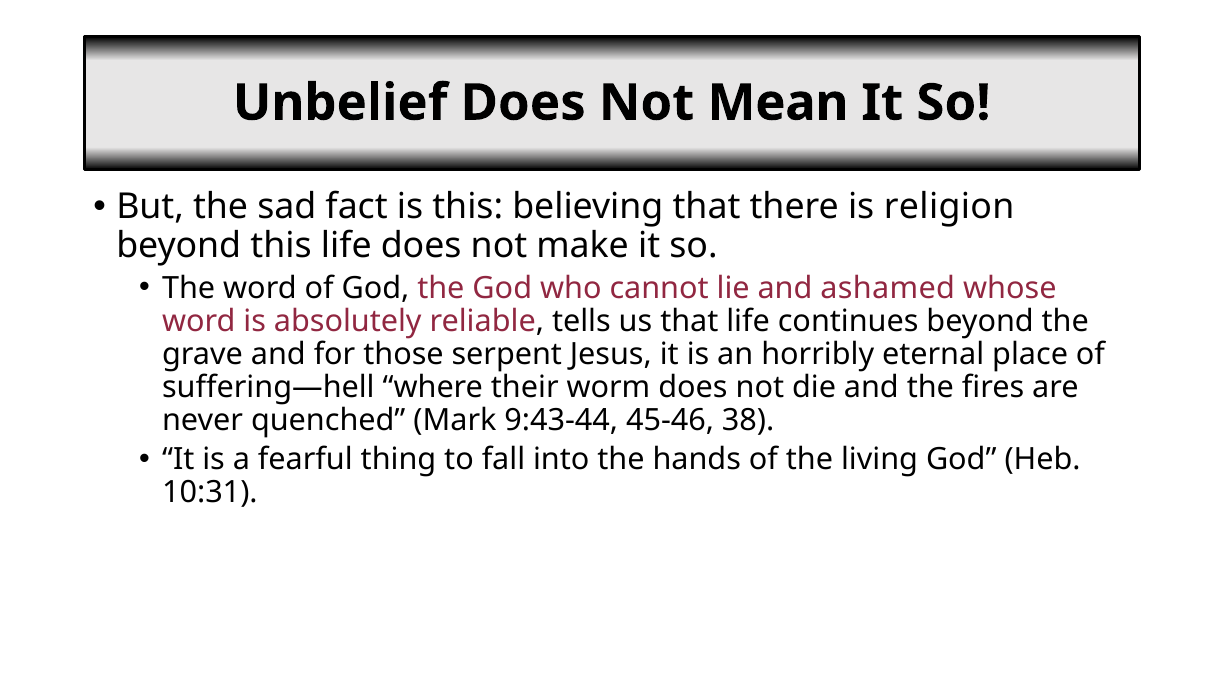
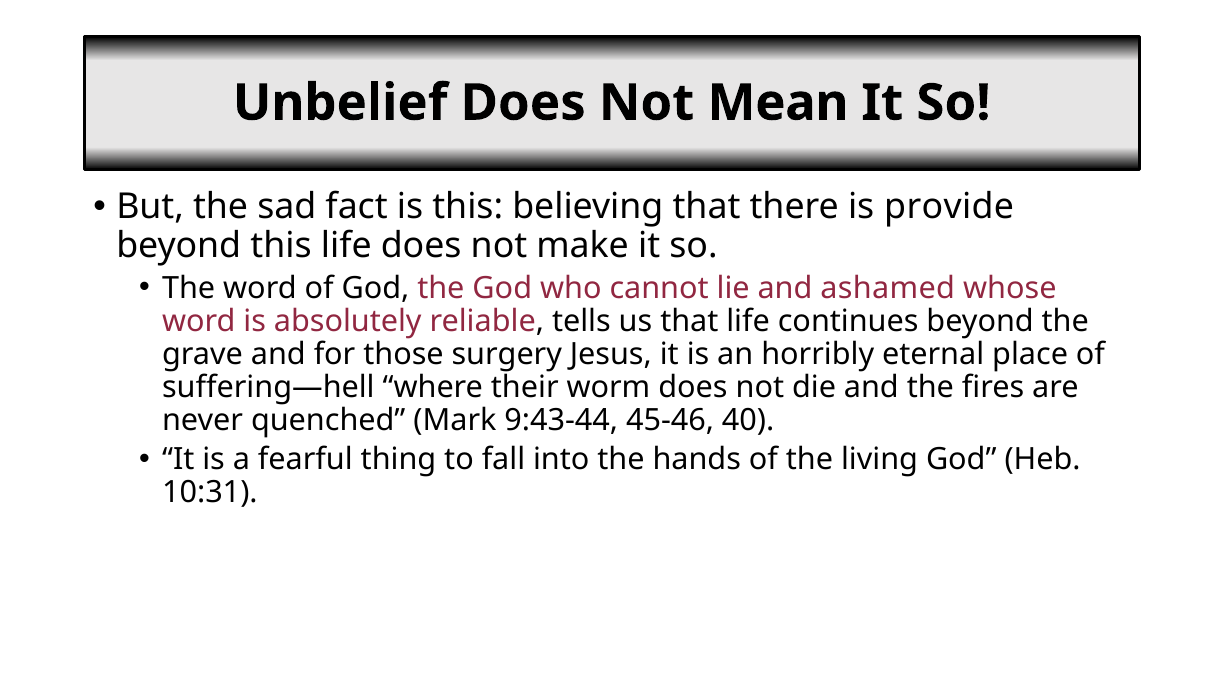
religion: religion -> provide
serpent: serpent -> surgery
38: 38 -> 40
